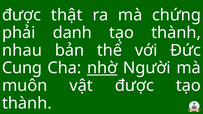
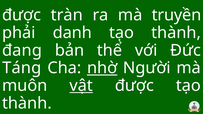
thật: thật -> tràn
chứng: chứng -> truyền
nhau: nhau -> đang
Cung: Cung -> Táng
vật underline: none -> present
